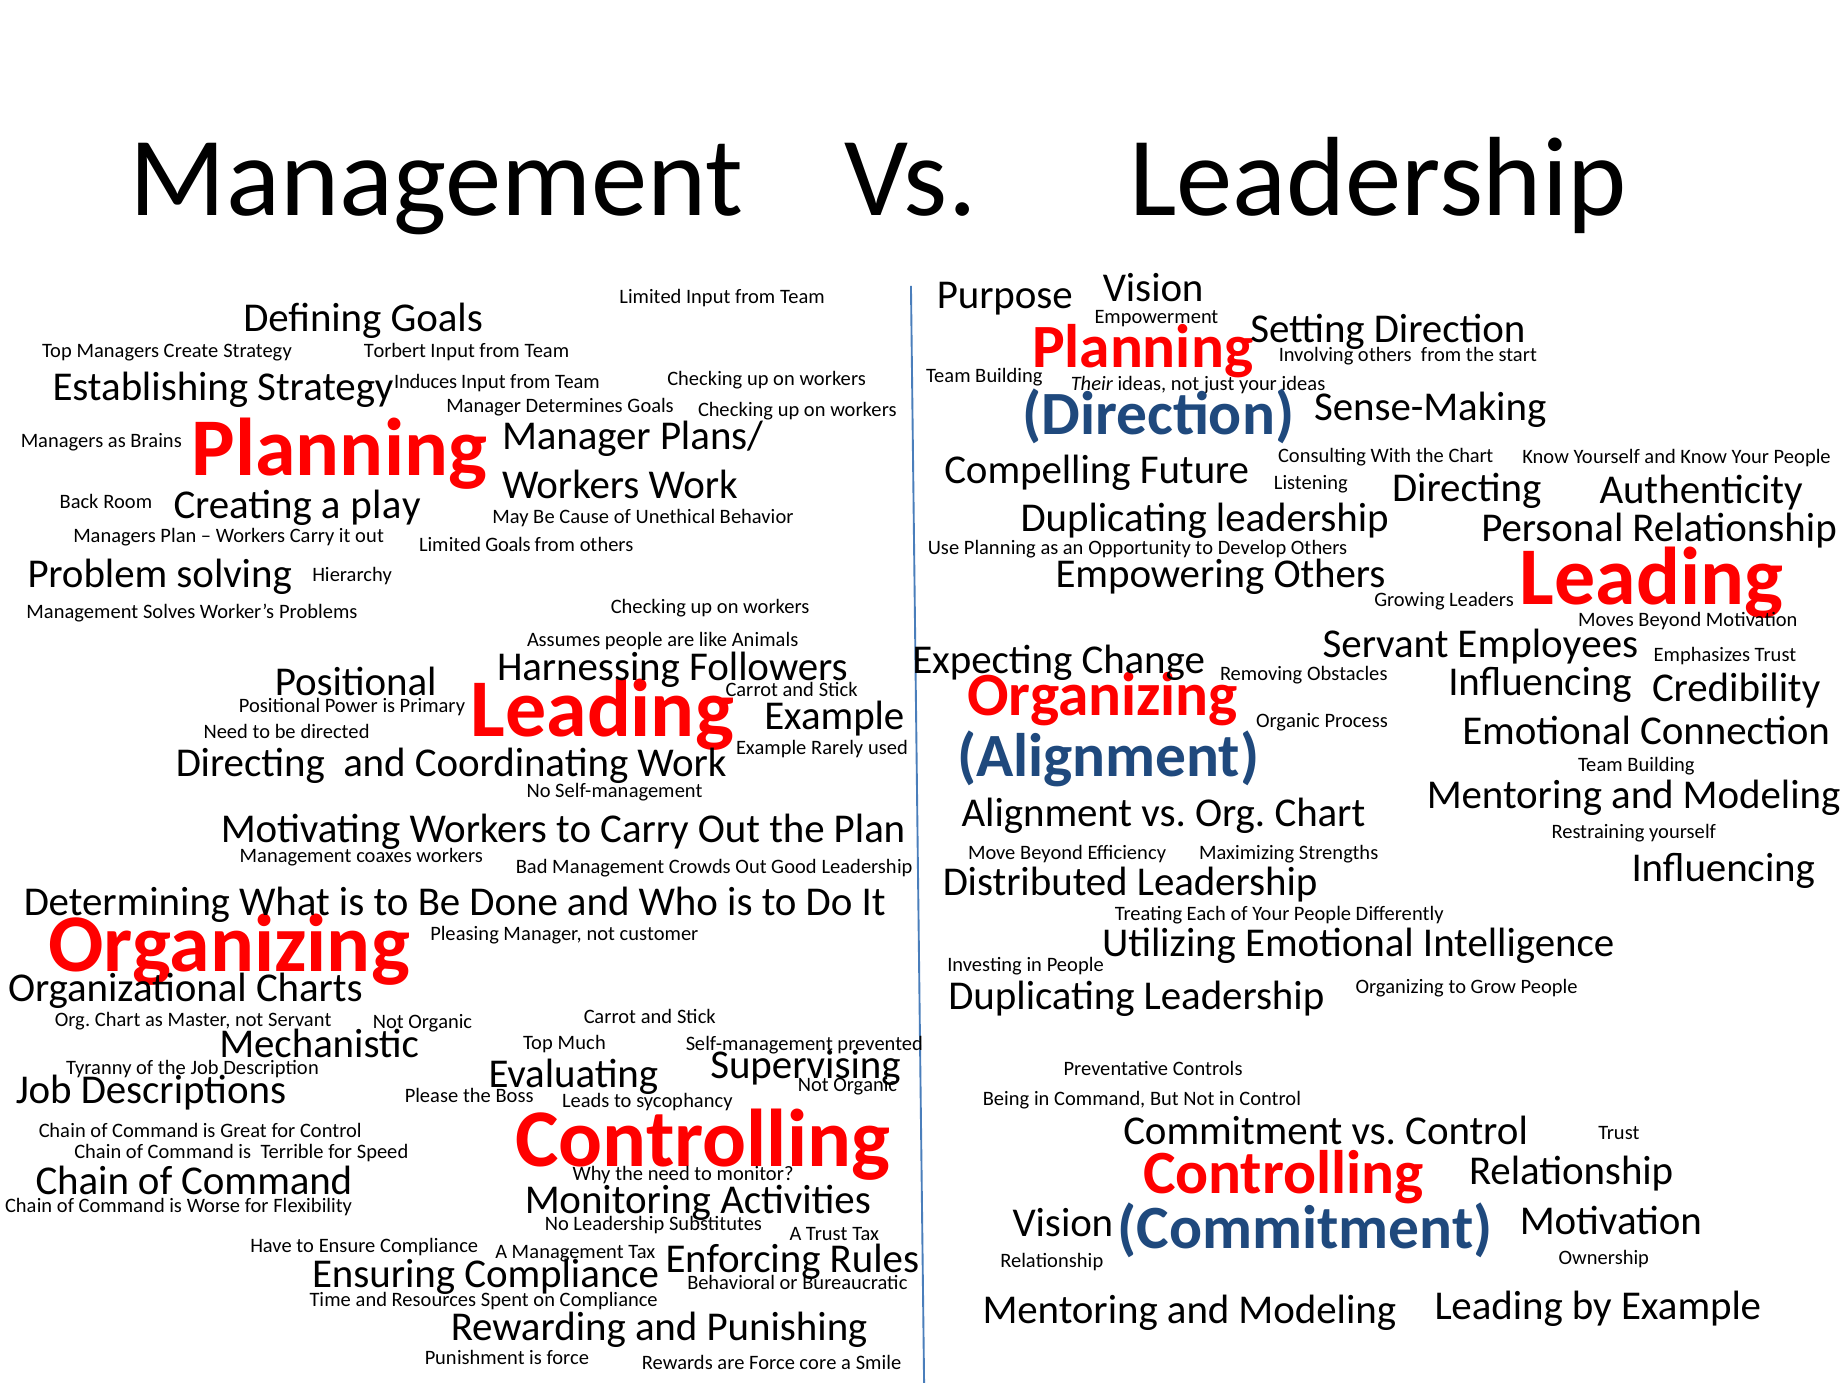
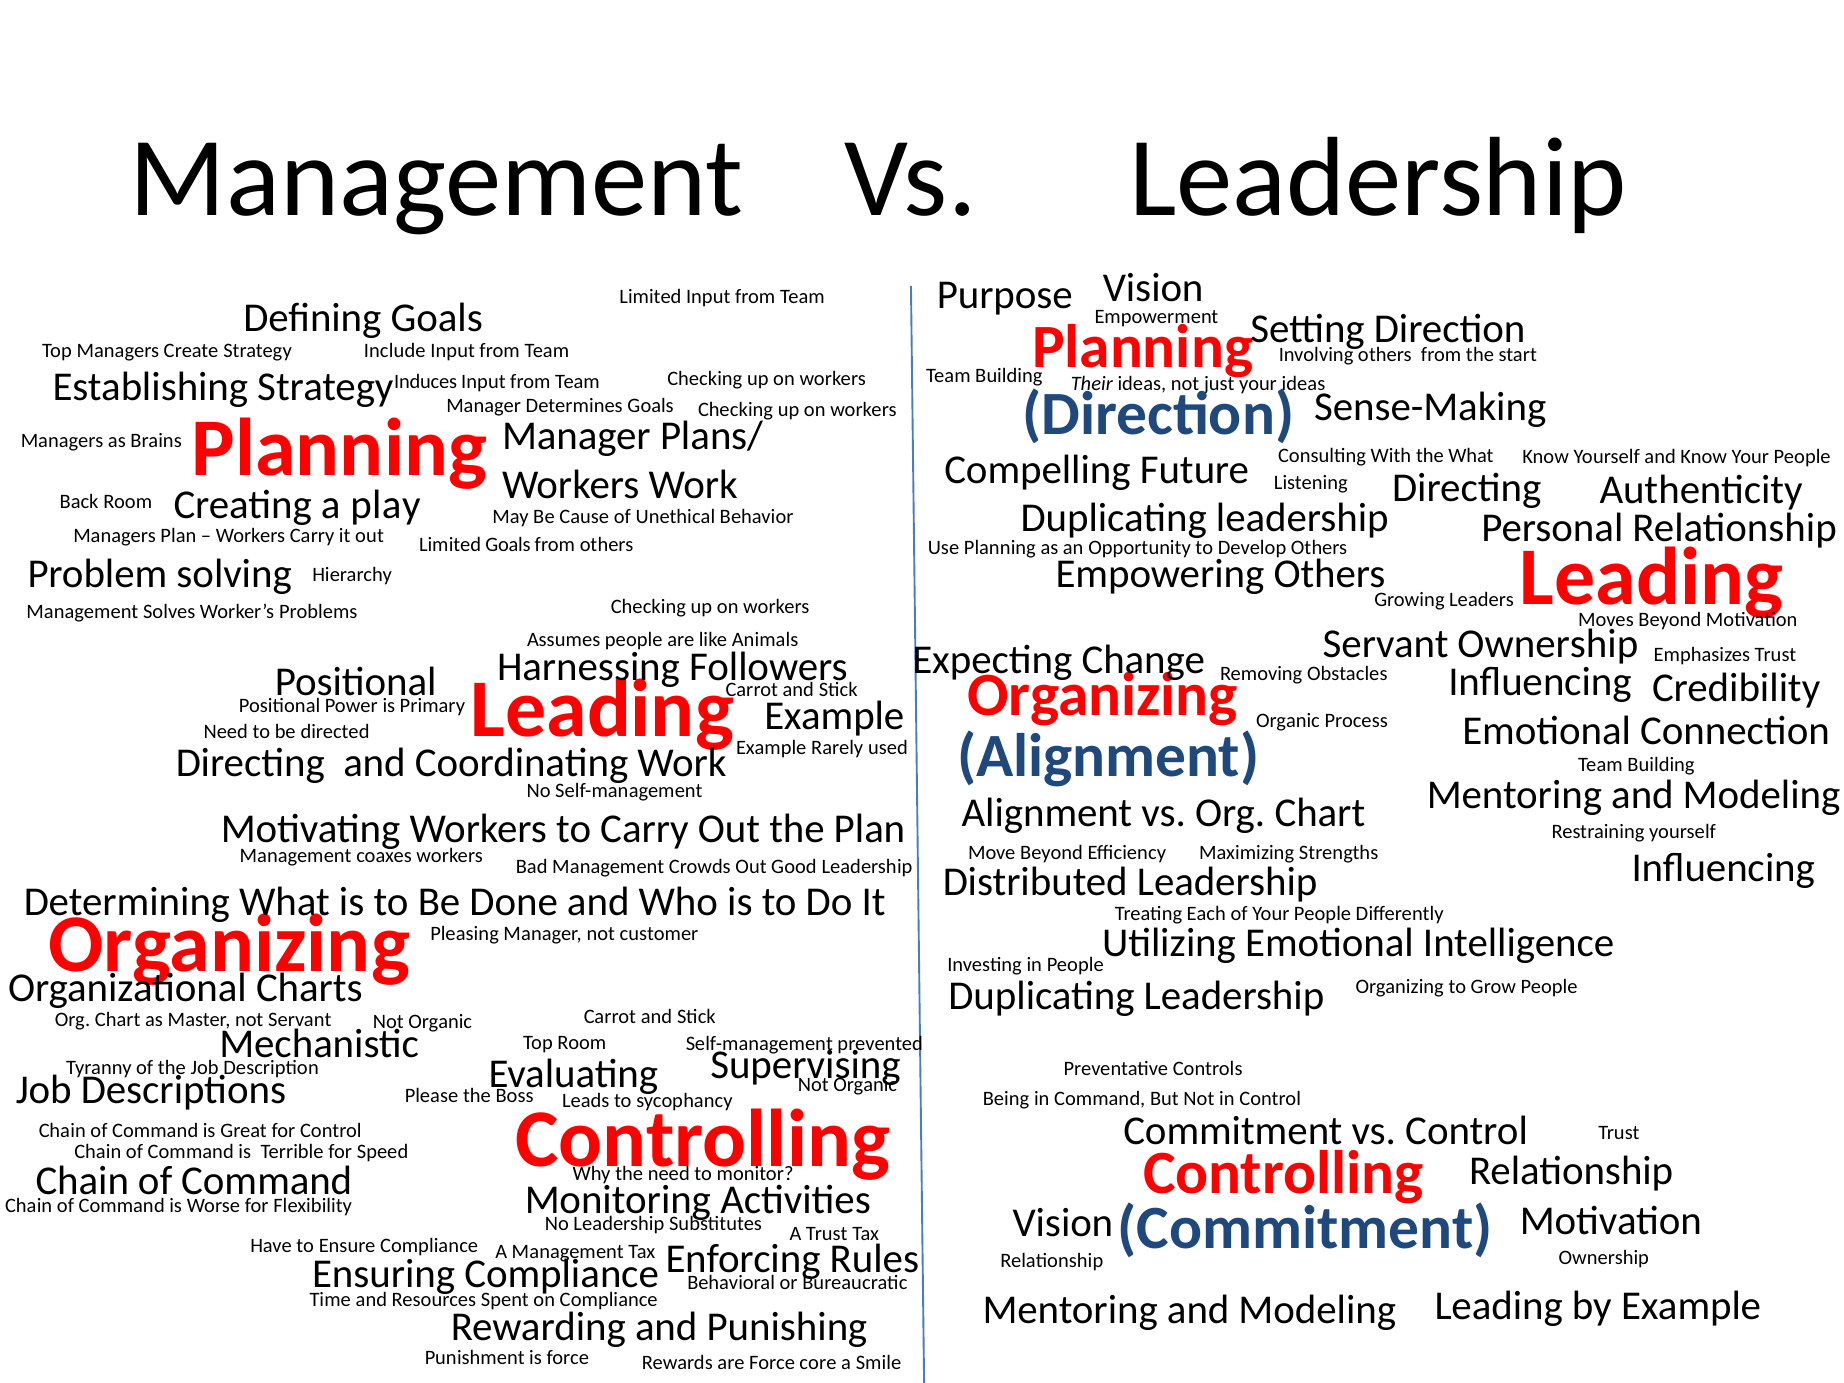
Torbert: Torbert -> Include
the Chart: Chart -> What
Servant Employees: Employees -> Ownership
Top Much: Much -> Room
